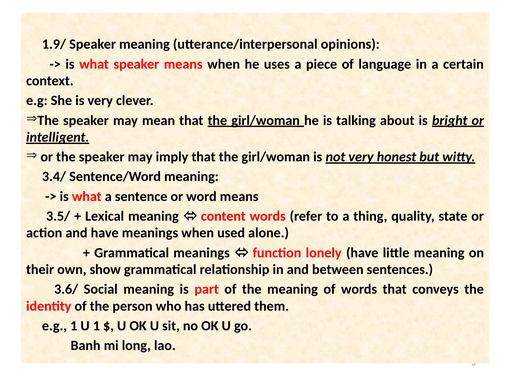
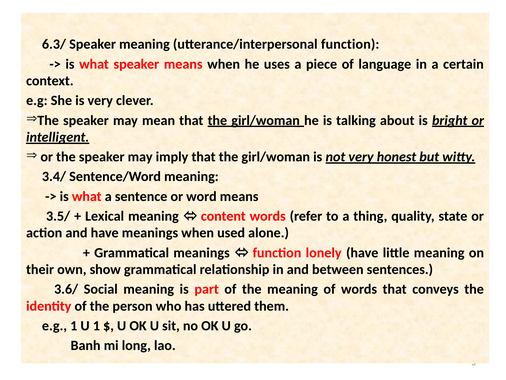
1.9/: 1.9/ -> 6.3/
utterance/interpersonal opinions: opinions -> function
